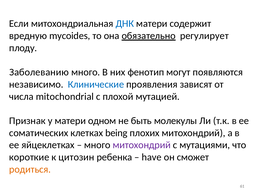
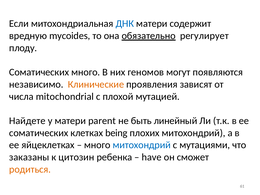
Заболеванию at (39, 72): Заболеванию -> Соматических
фенотип: фенотип -> геномов
Клинические colour: blue -> orange
Признак: Признак -> Найдете
одном: одном -> parent
молекулы: молекулы -> линейный
митохондрий at (142, 145) colour: purple -> blue
короткие: короткие -> заказаны
